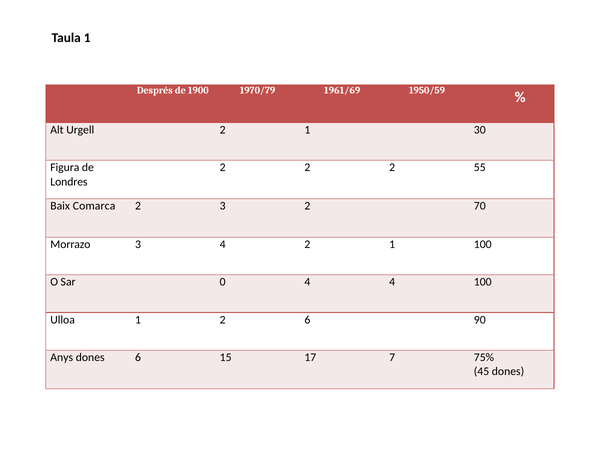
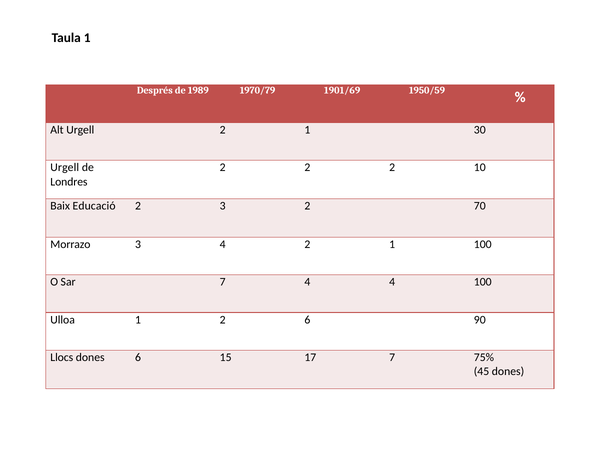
1900: 1900 -> 1989
1961/69: 1961/69 -> 1901/69
Figura at (65, 168): Figura -> Urgell
55: 55 -> 10
Comarca: Comarca -> Educació
Sar 0: 0 -> 7
Anys: Anys -> Llocs
